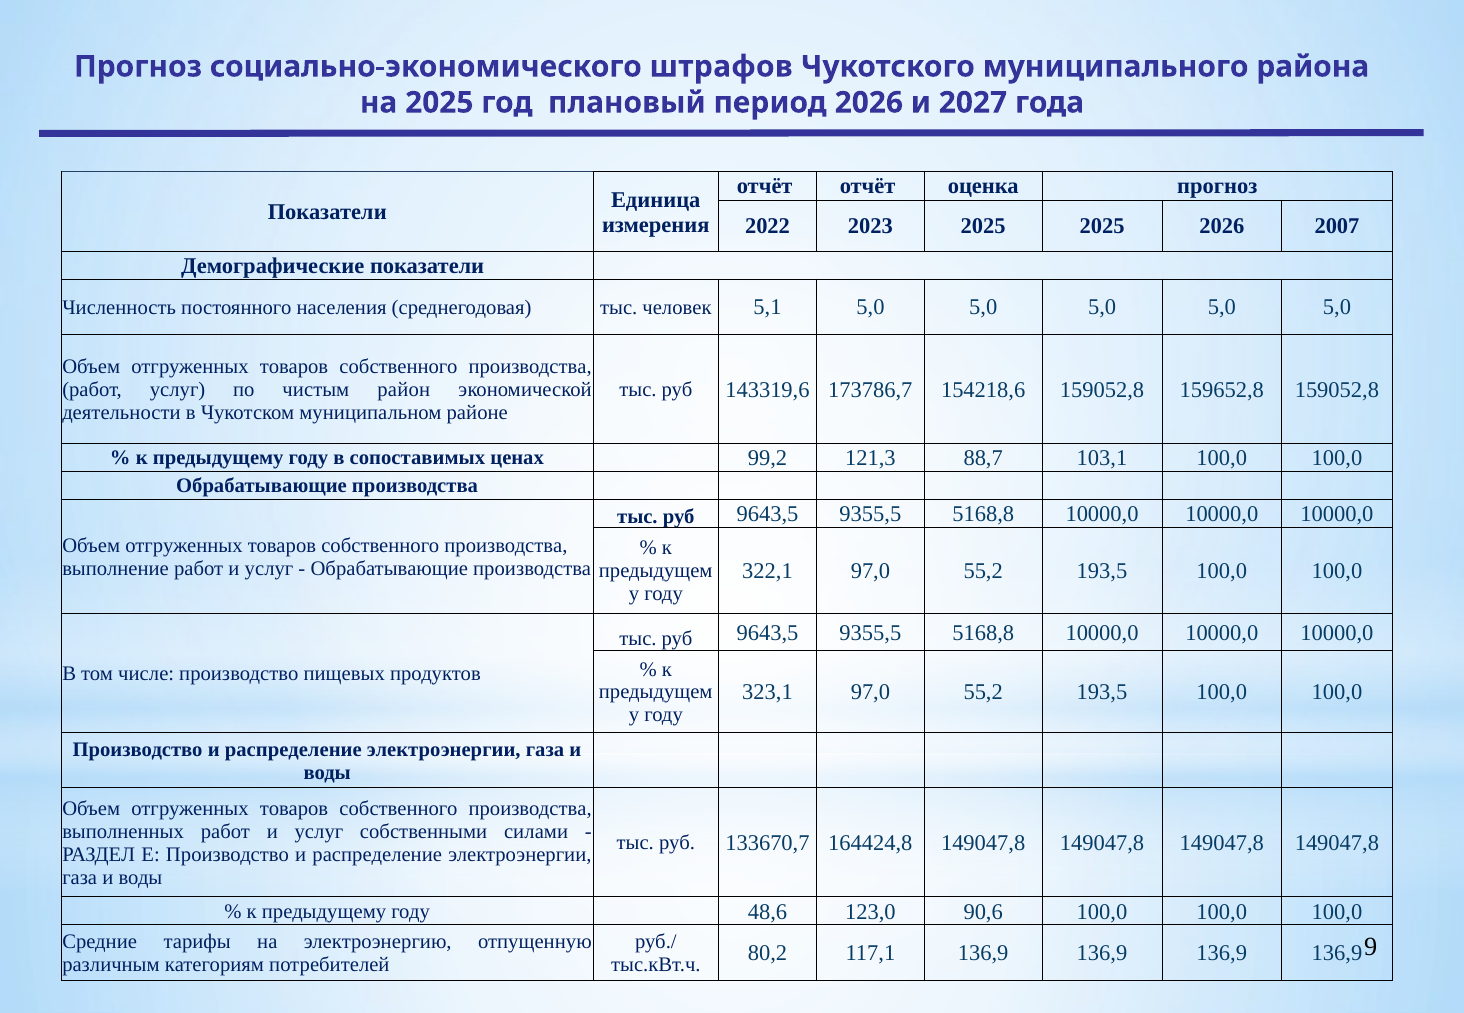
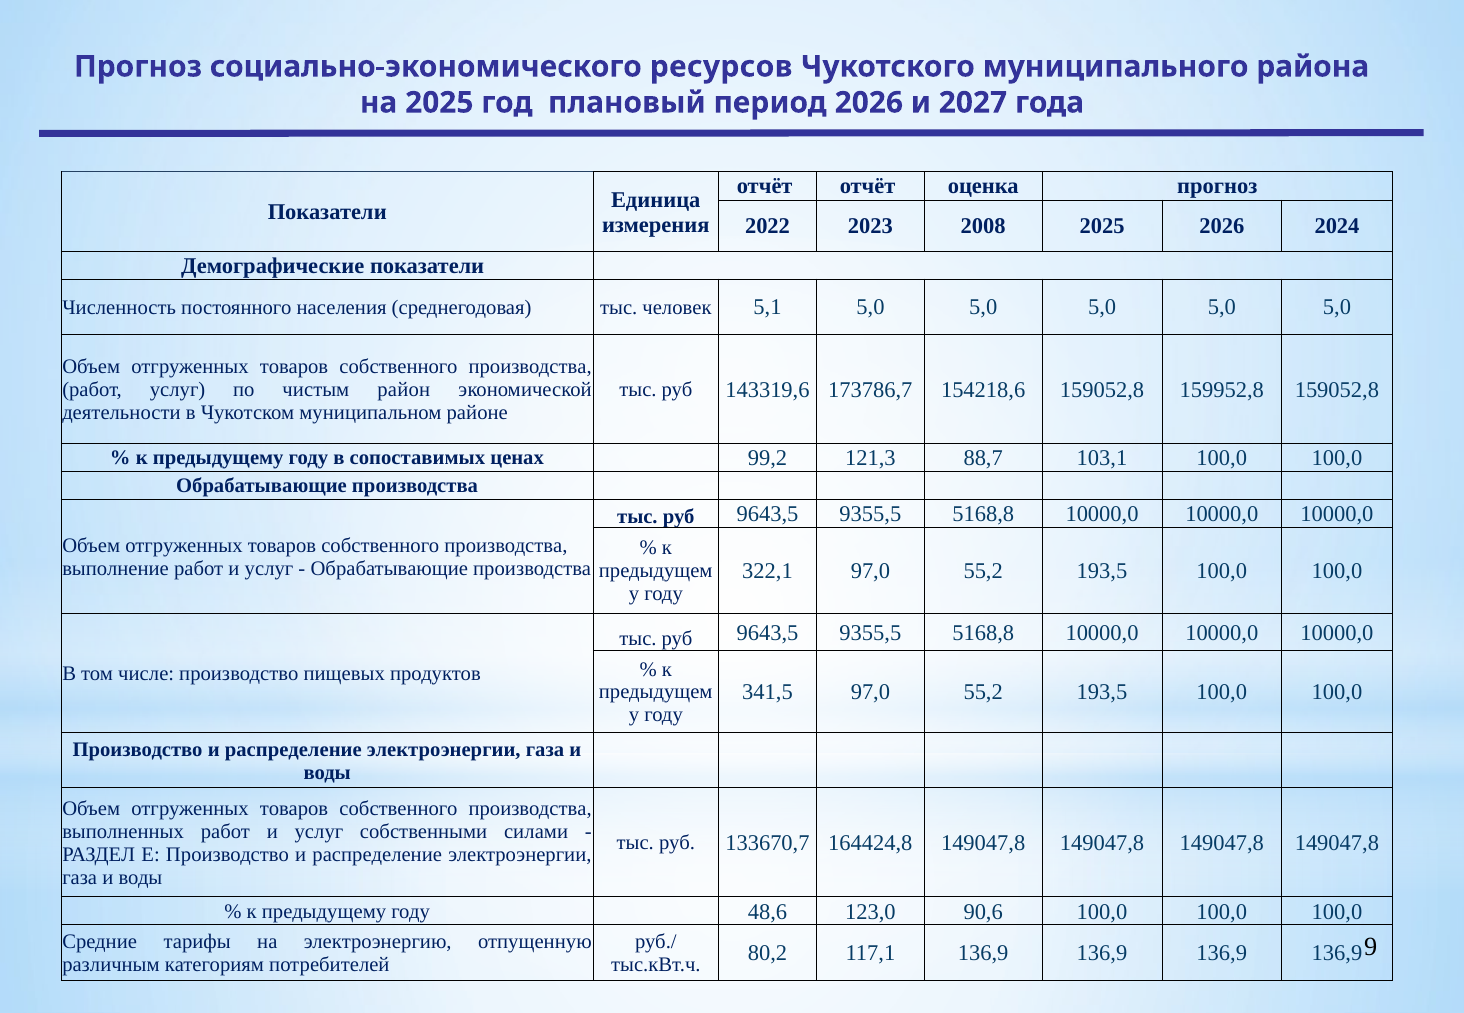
штрафов: штрафов -> ресурсов
2023 2025: 2025 -> 2008
2007: 2007 -> 2024
159652,8: 159652,8 -> 159952,8
323,1: 323,1 -> 341,5
